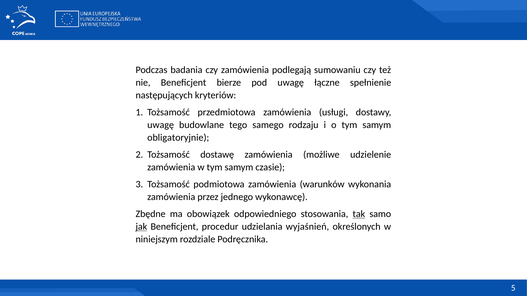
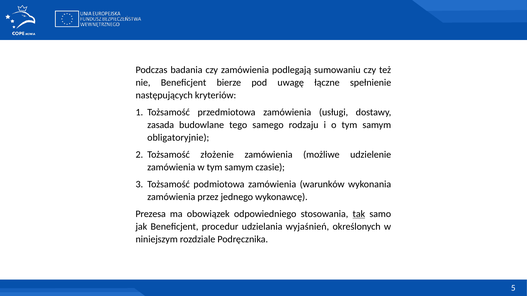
uwagę at (161, 125): uwagę -> zasada
dostawę: dostawę -> złożenie
Zbędne: Zbędne -> Prezesa
jak underline: present -> none
